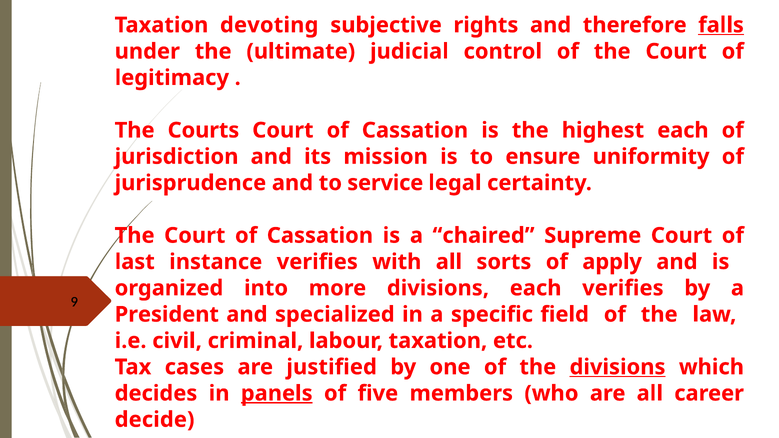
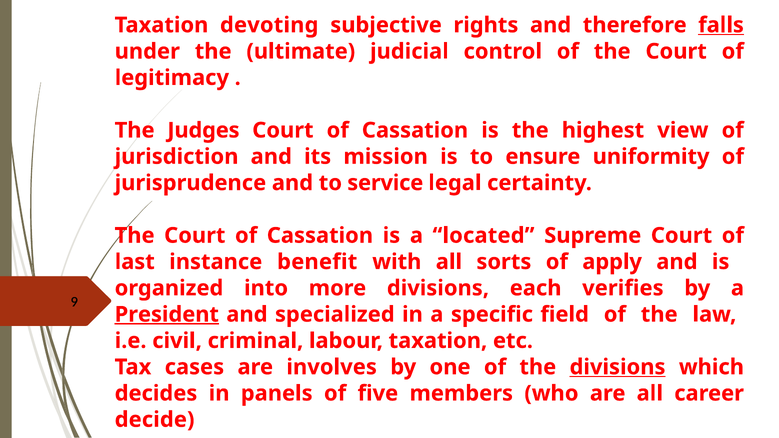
Courts: Courts -> Judges
highest each: each -> view
chaired: chaired -> located
instance verifies: verifies -> benefit
President underline: none -> present
justified: justified -> involves
panels underline: present -> none
